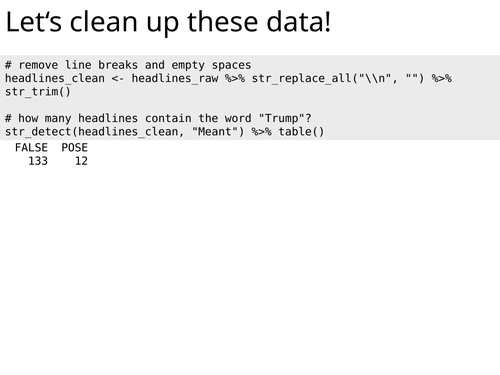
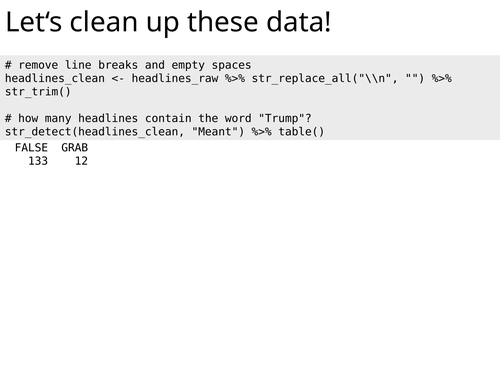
POSE: POSE -> GRAB
